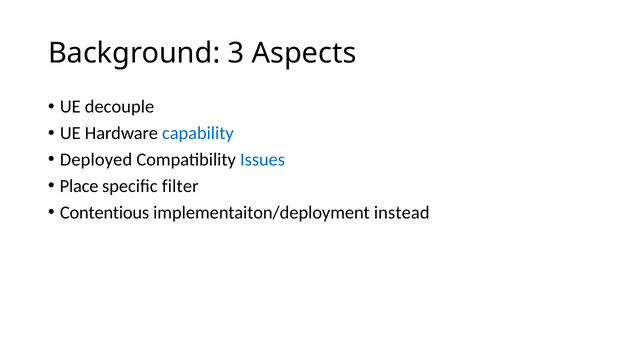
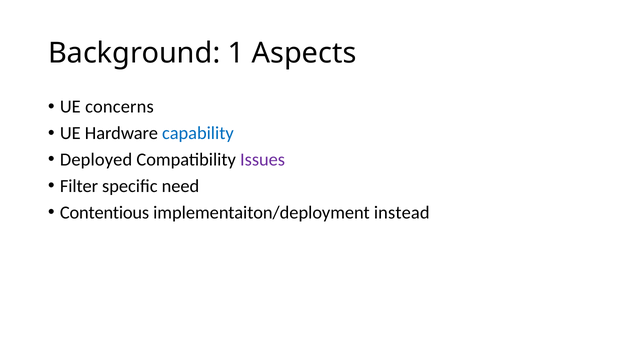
3: 3 -> 1
decouple: decouple -> concerns
Issues colour: blue -> purple
Place: Place -> Filter
filter: filter -> need
